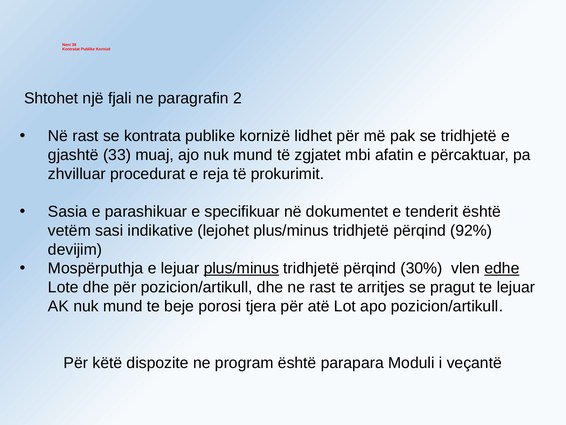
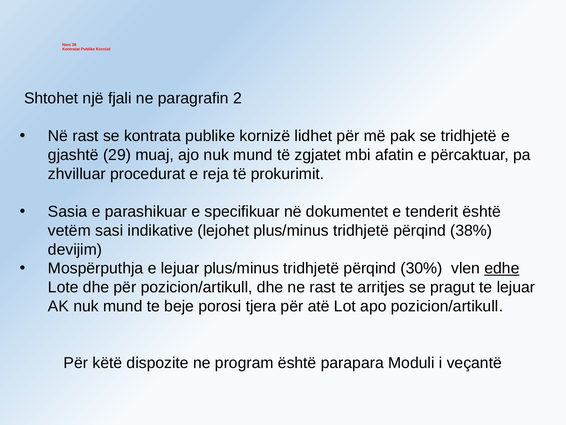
33: 33 -> 29
92%: 92% -> 38%
plus/minus at (241, 268) underline: present -> none
